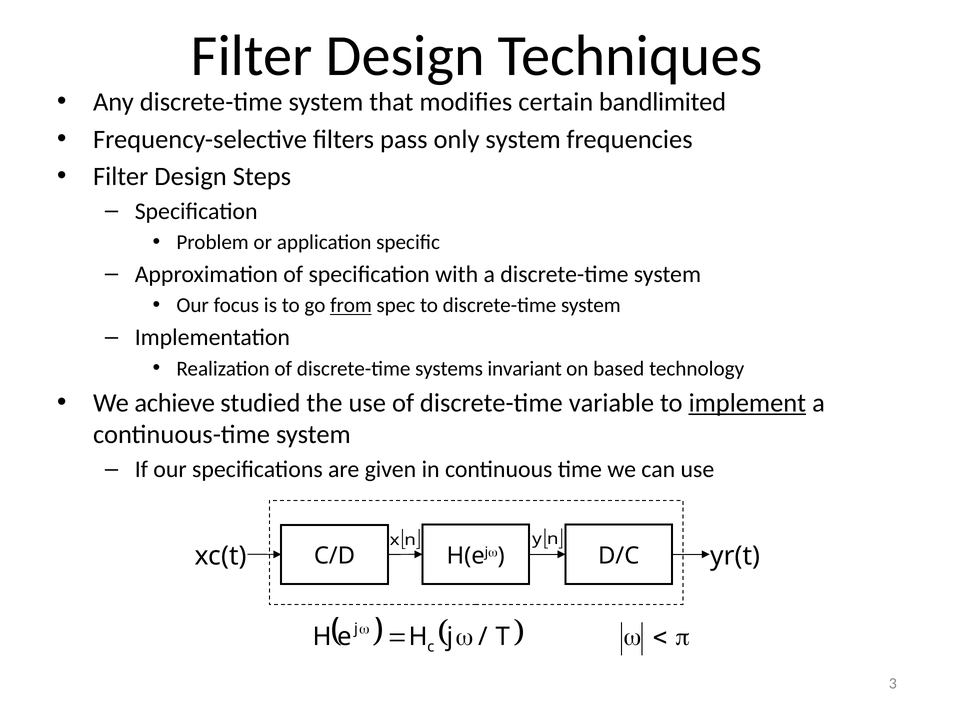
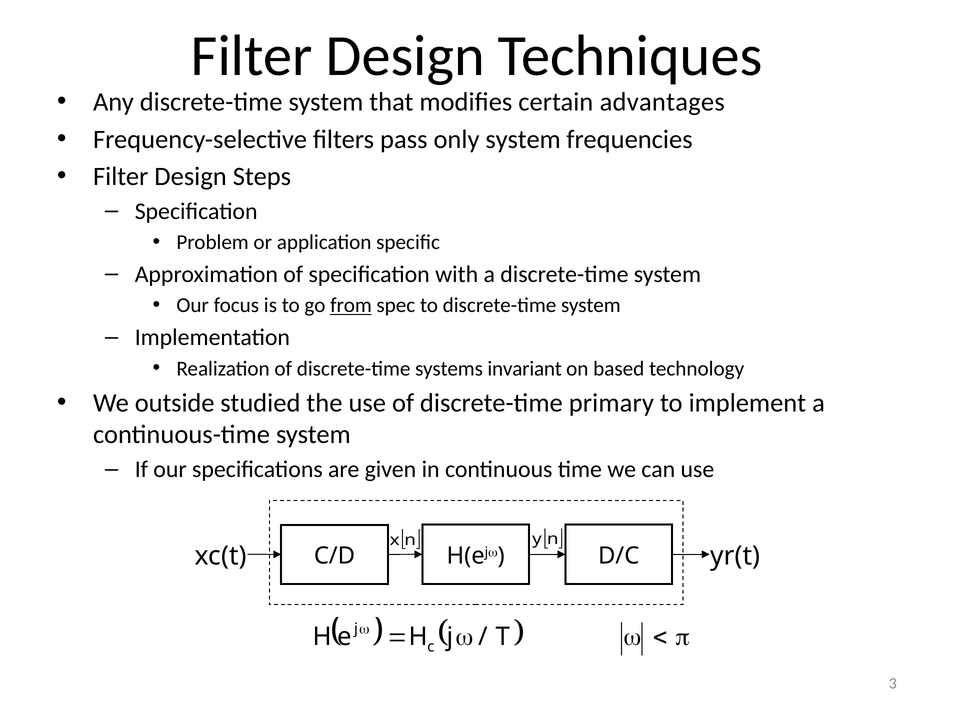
bandlimited: bandlimited -> advantages
achieve: achieve -> outside
variable: variable -> primary
implement underline: present -> none
